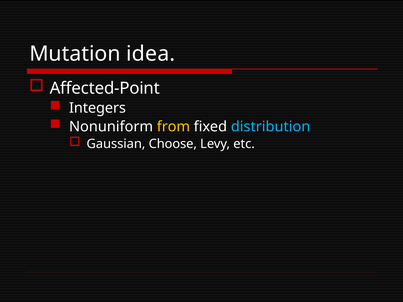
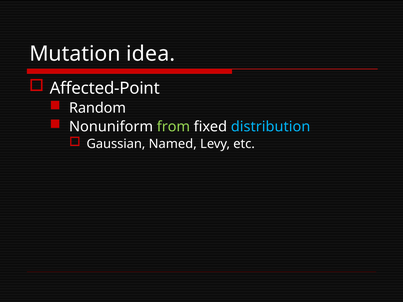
Integers: Integers -> Random
from colour: yellow -> light green
Choose: Choose -> Named
